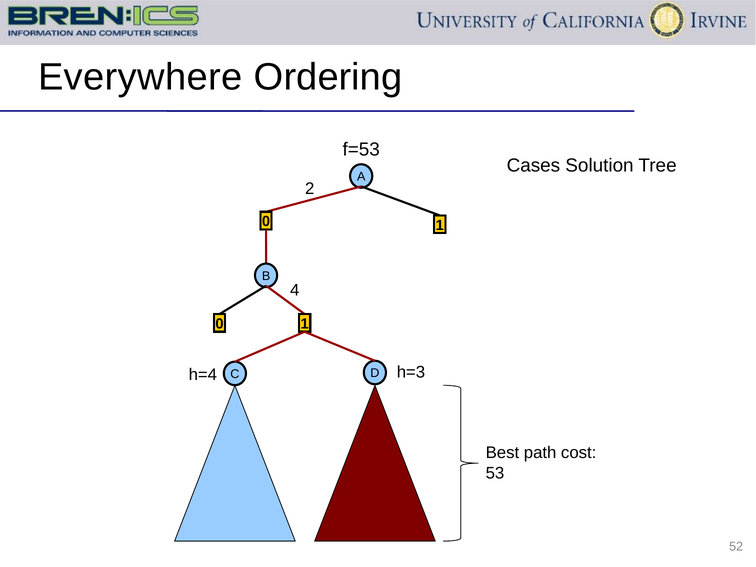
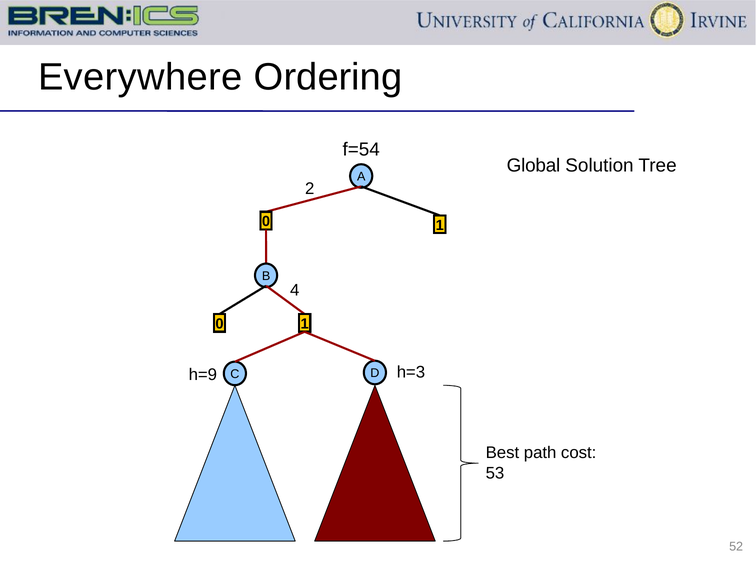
f=53: f=53 -> f=54
Cases: Cases -> Global
h=4: h=4 -> h=9
